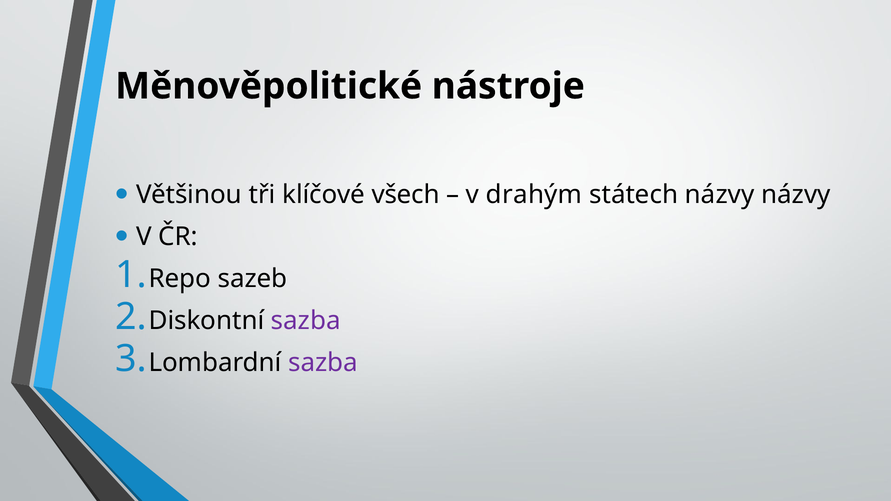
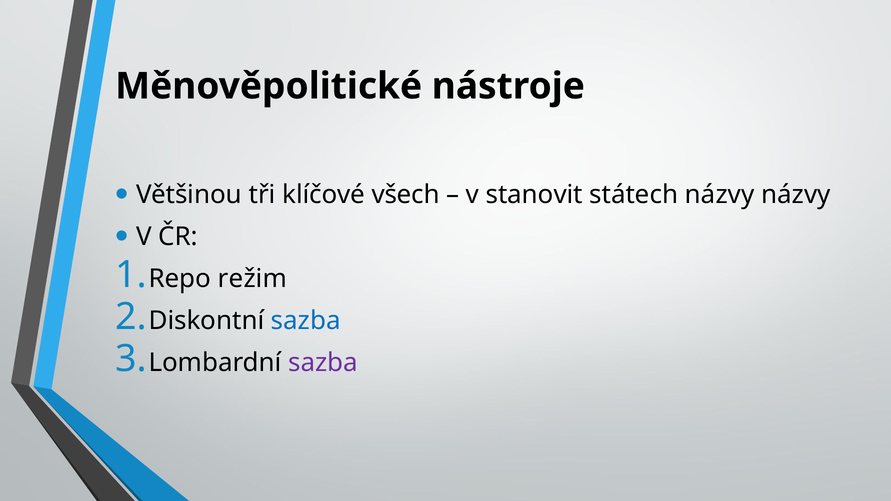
drahým: drahým -> stanovit
sazeb: sazeb -> režim
sazba at (306, 321) colour: purple -> blue
